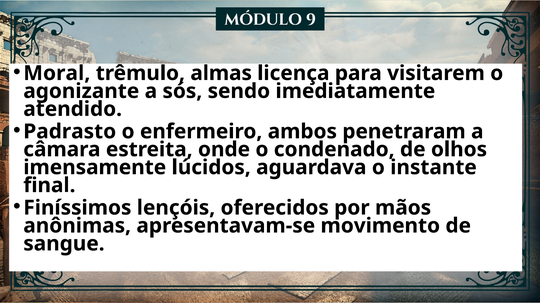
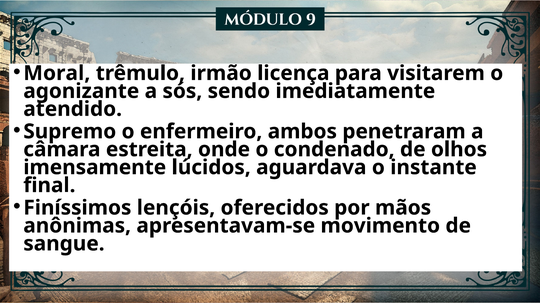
almas: almas -> irmão
Padrasto: Padrasto -> Supremo
